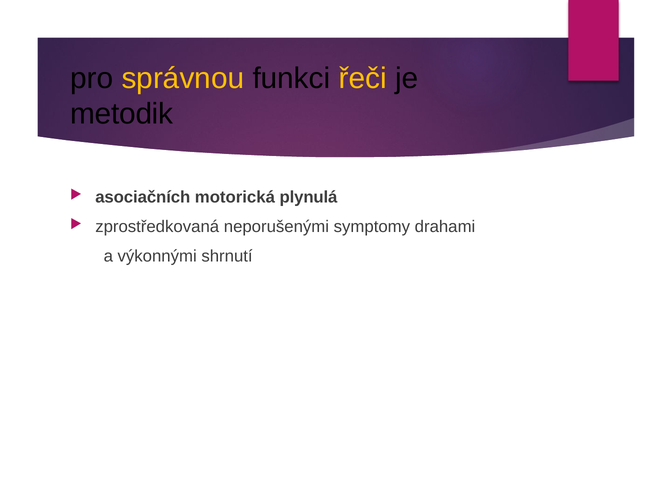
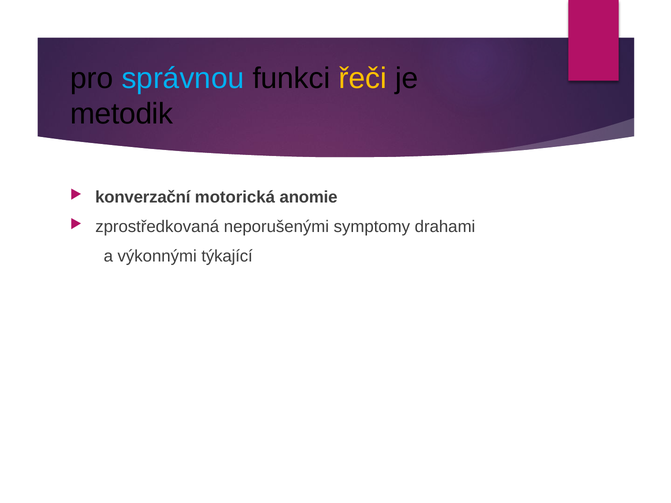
správnou colour: yellow -> light blue
asociačních: asociačních -> konverzační
plynulá: plynulá -> anomie
shrnutí: shrnutí -> týkající
